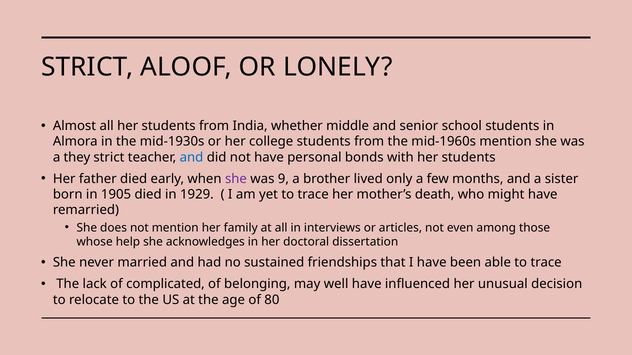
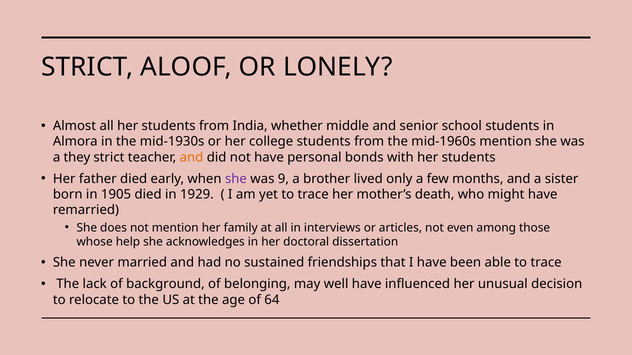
and at (192, 157) colour: blue -> orange
complicated: complicated -> background
80: 80 -> 64
